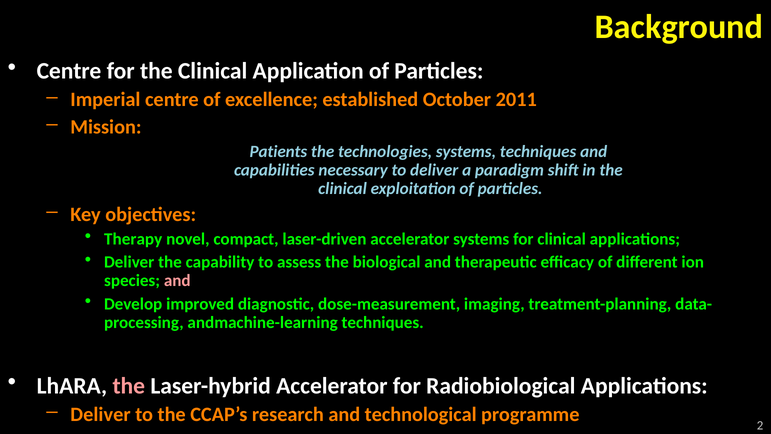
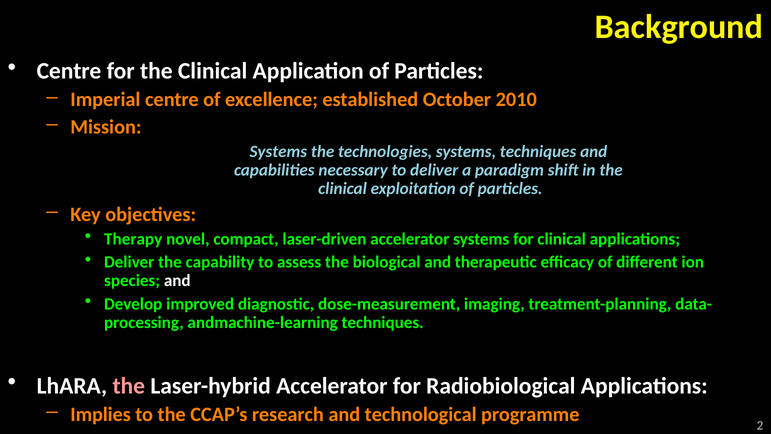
2011: 2011 -> 2010
Patients at (278, 152): Patients -> Systems
and at (177, 281) colour: pink -> white
Deliver at (101, 414): Deliver -> Implies
